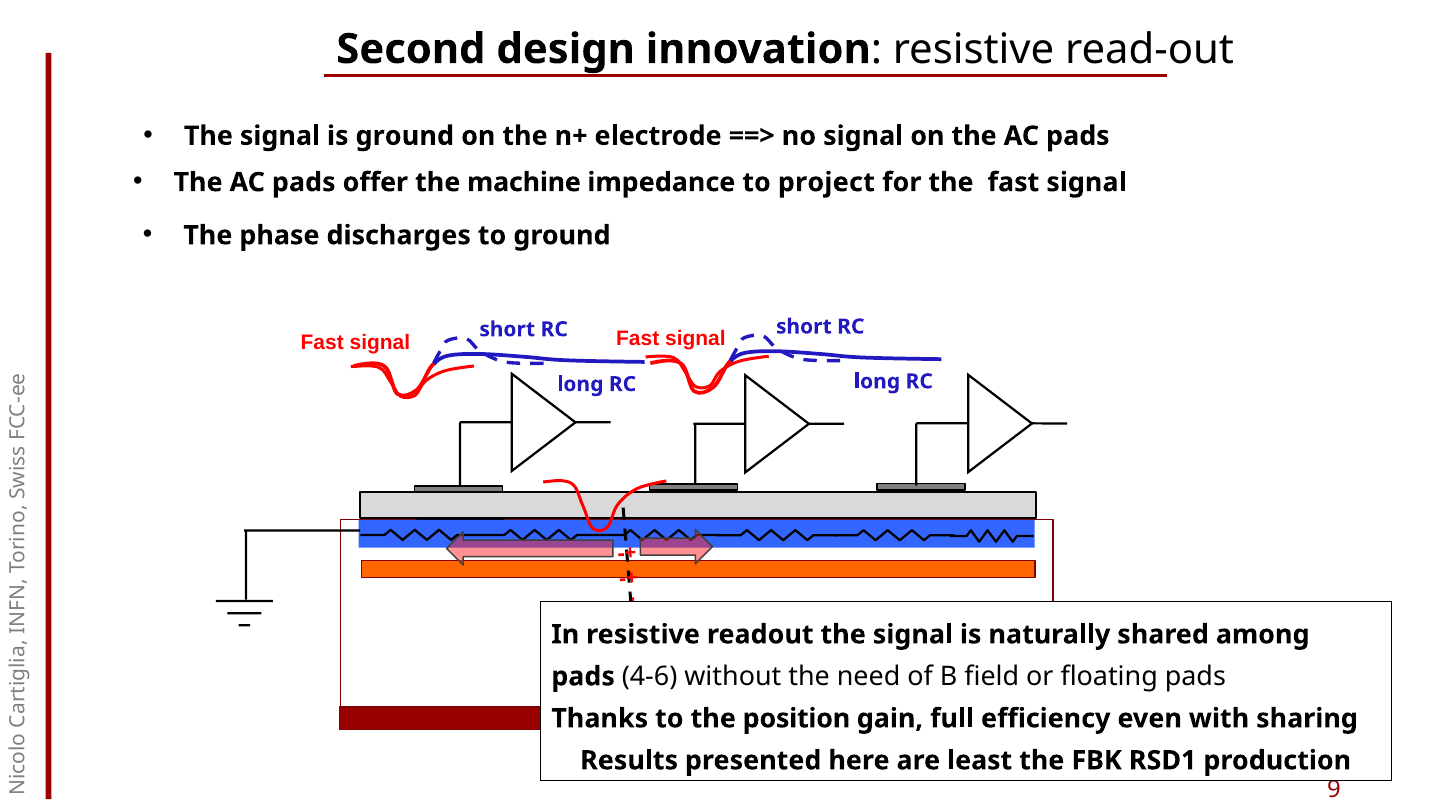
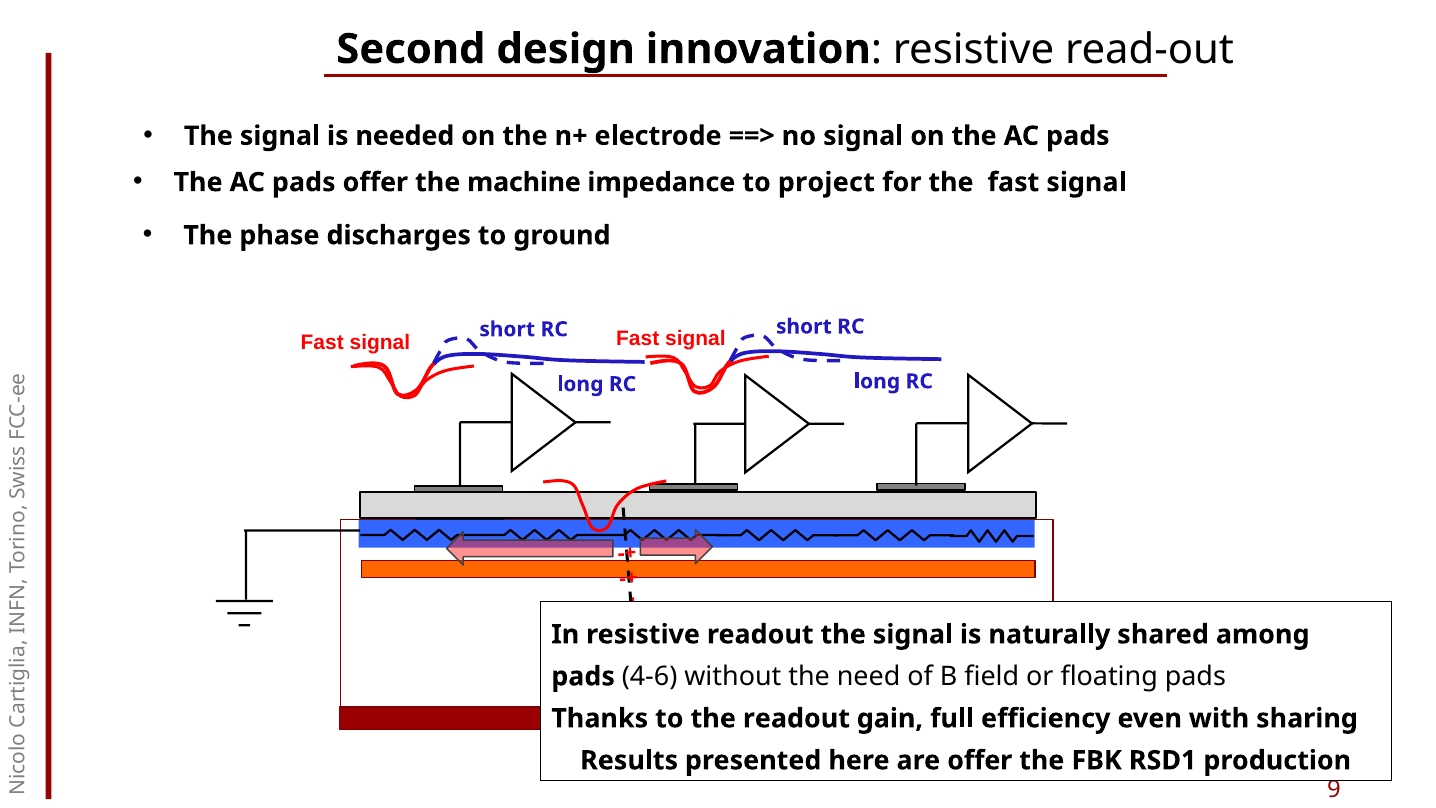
is ground: ground -> needed
the position: position -> readout
are least: least -> offer
